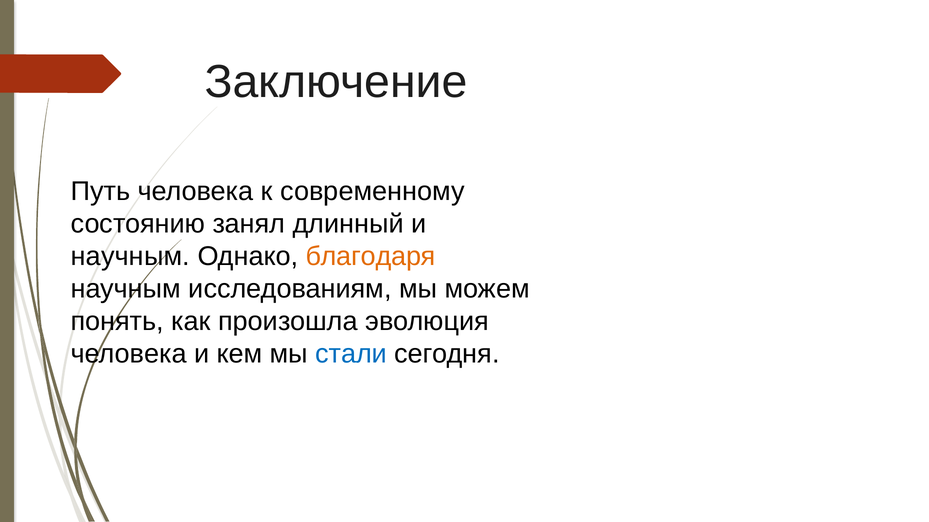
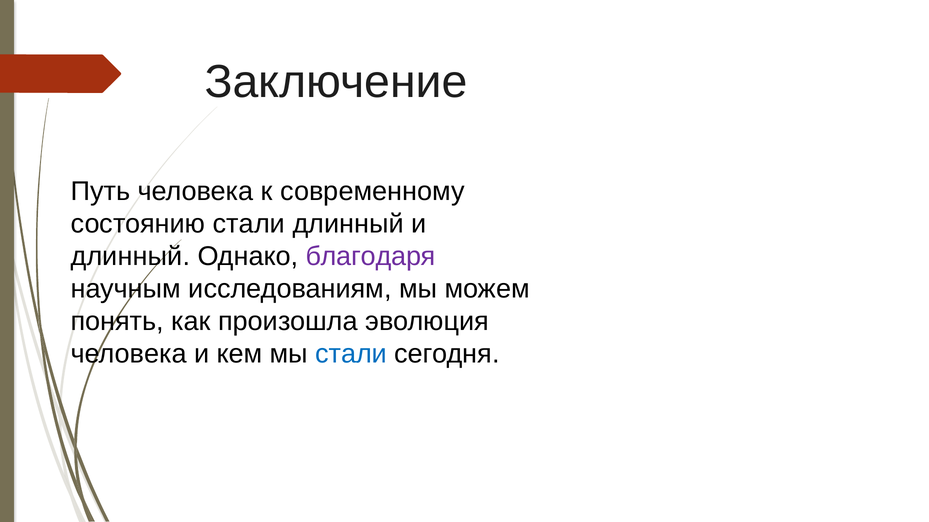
состоянию занял: занял -> стали
научным at (130, 257): научным -> длинный
благодаря colour: orange -> purple
